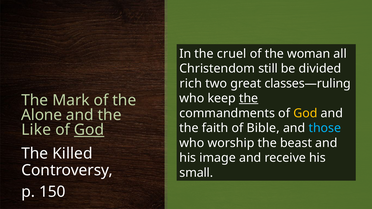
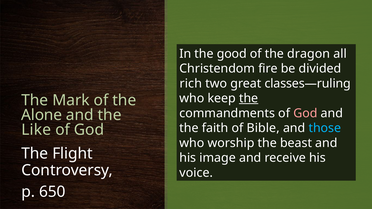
cruel: cruel -> good
woman: woman -> dragon
still: still -> fire
God at (305, 113) colour: yellow -> pink
God at (89, 130) underline: present -> none
Killed: Killed -> Flight
small: small -> voice
150: 150 -> 650
